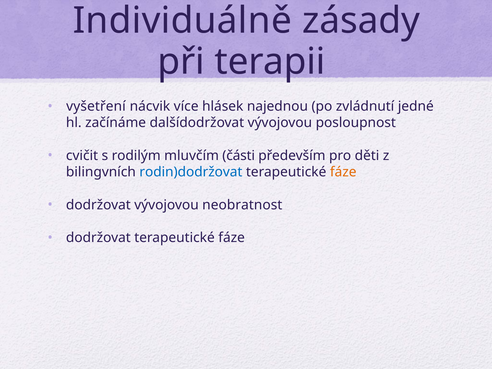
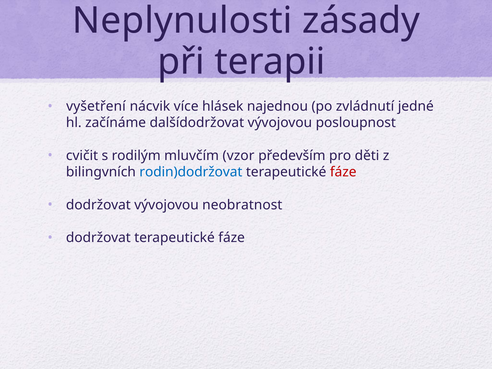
Individuálně: Individuálně -> Neplynulosti
části: části -> vzor
fáze at (343, 172) colour: orange -> red
